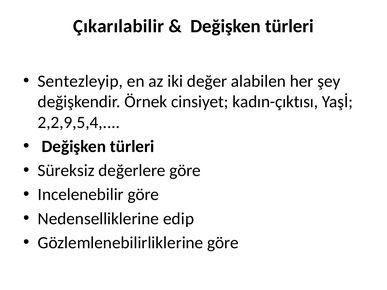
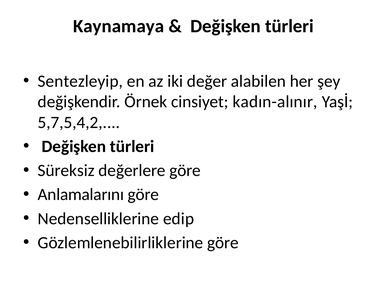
Çıkarılabilir: Çıkarılabilir -> Kaynamaya
kadın-çıktısı: kadın-çıktısı -> kadın-alınır
2,2,9,5,4: 2,2,9,5,4 -> 5,7,5,4,2
Incelenebilir: Incelenebilir -> Anlamalarını
